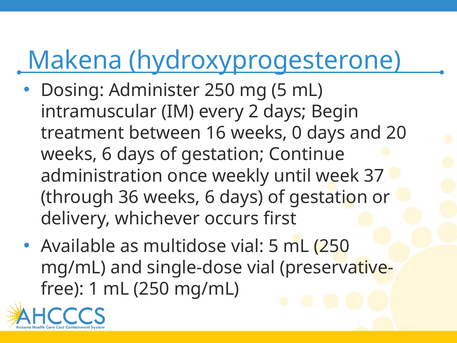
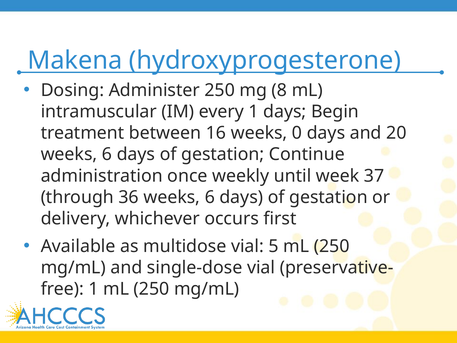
mg 5: 5 -> 8
every 2: 2 -> 1
